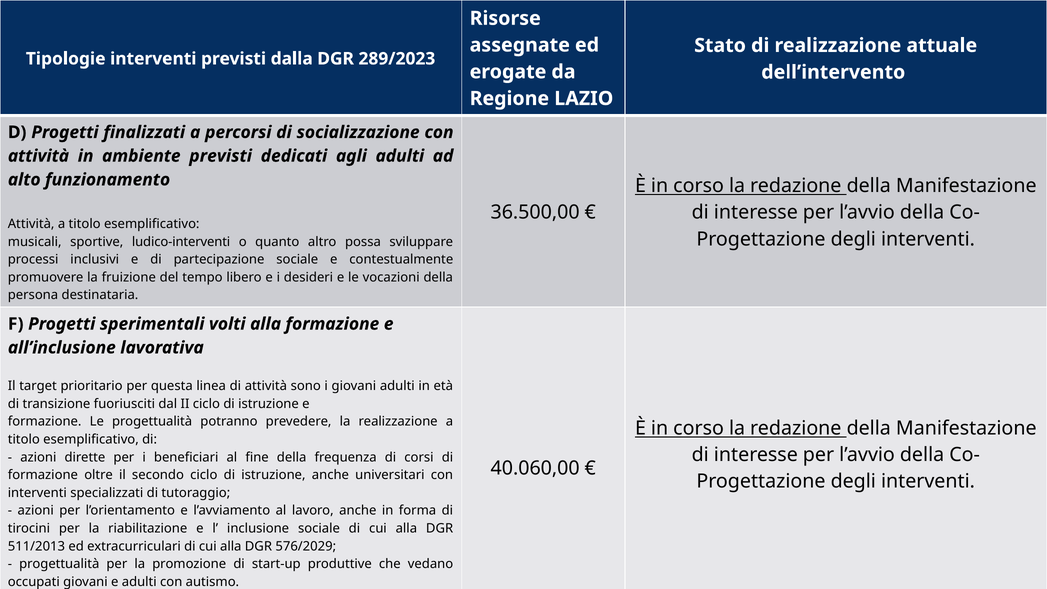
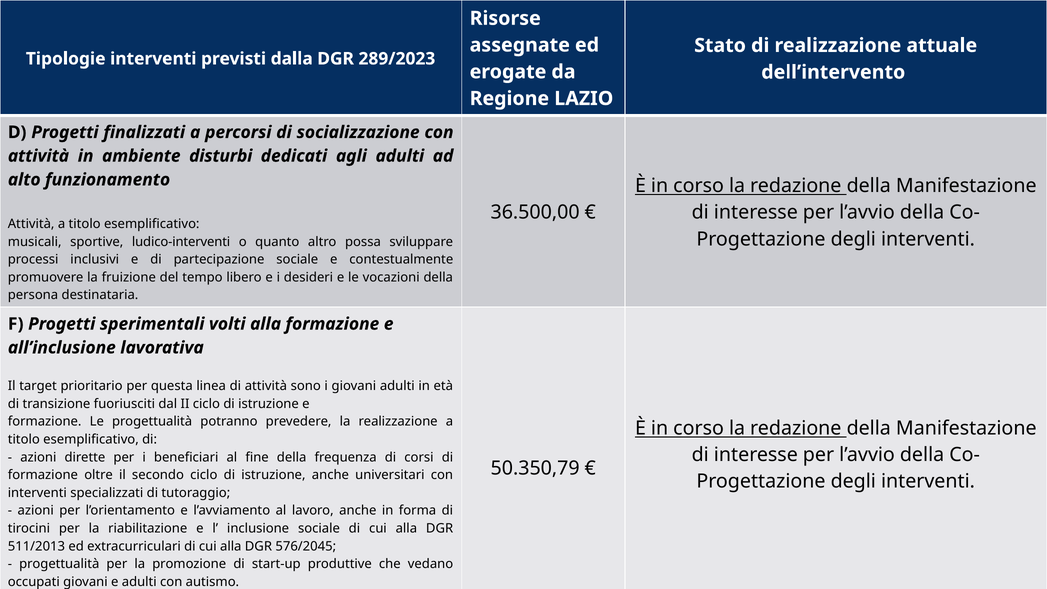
ambiente previsti: previsti -> disturbi
40.060,00: 40.060,00 -> 50.350,79
576/2029: 576/2029 -> 576/2045
